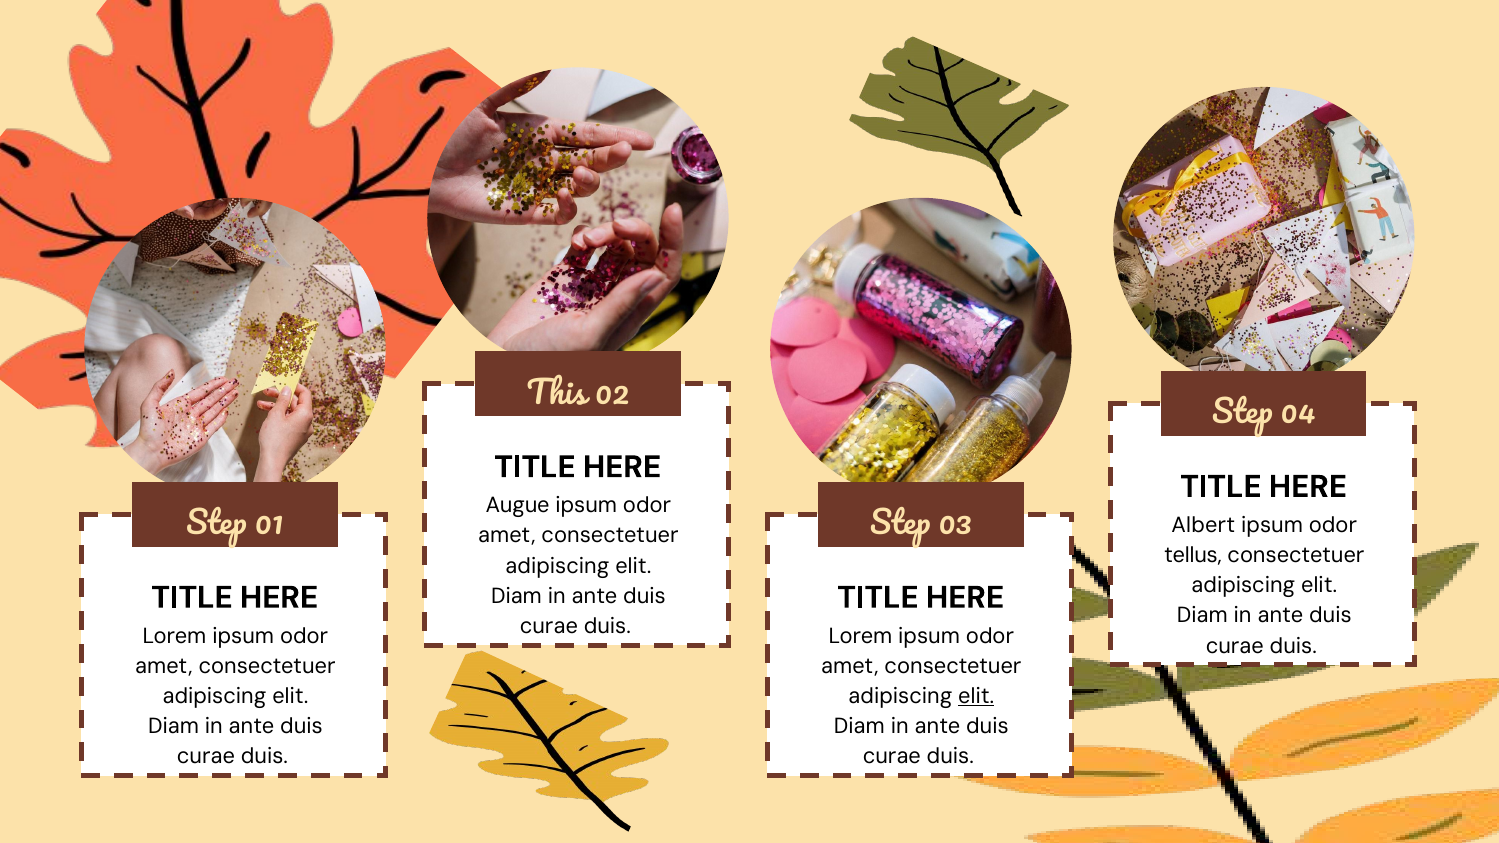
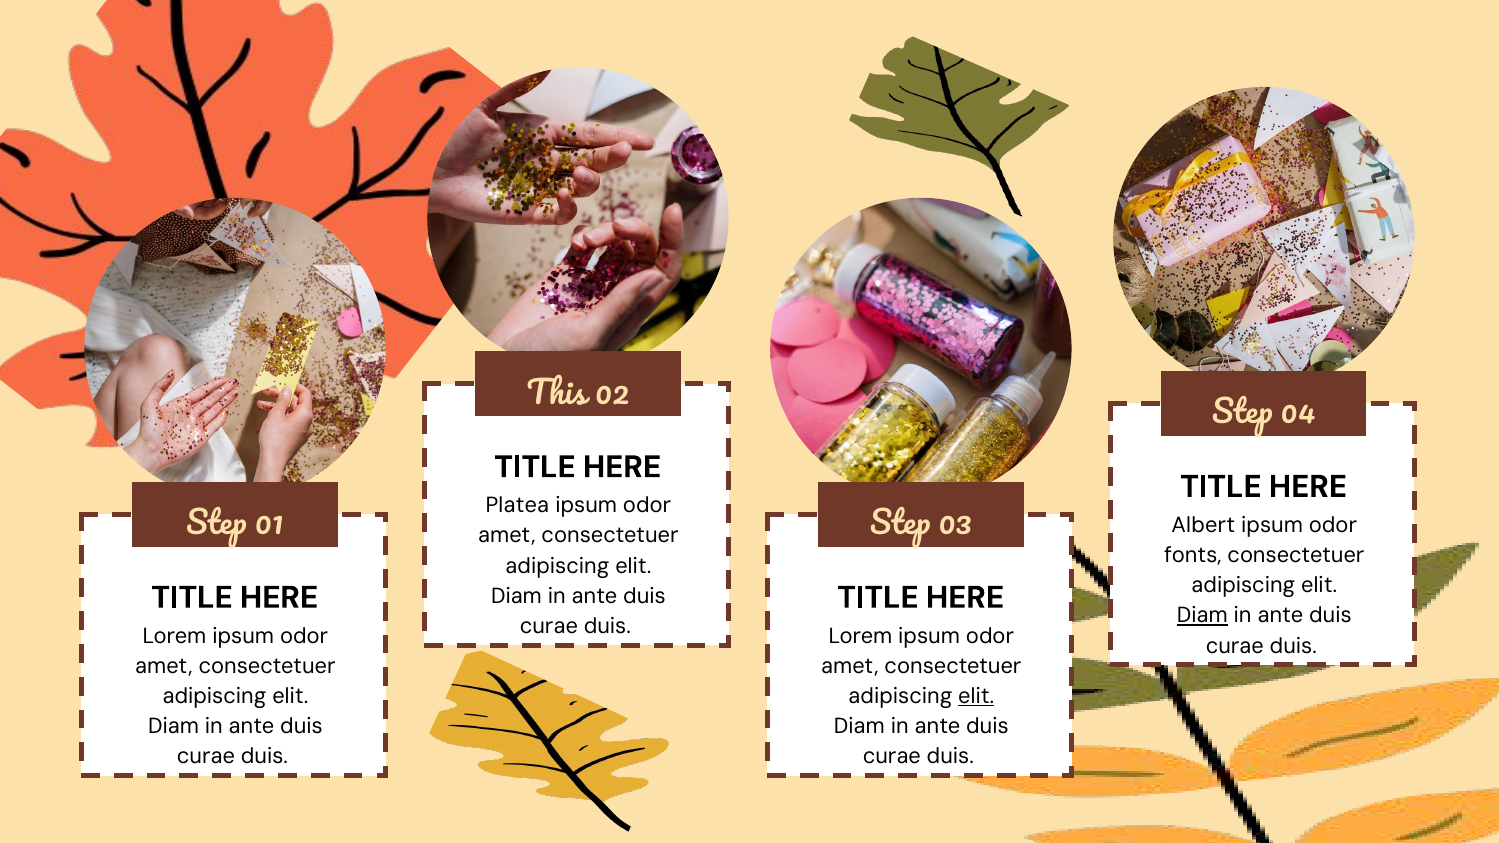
Augue: Augue -> Platea
tellus: tellus -> fonts
Diam at (1202, 616) underline: none -> present
